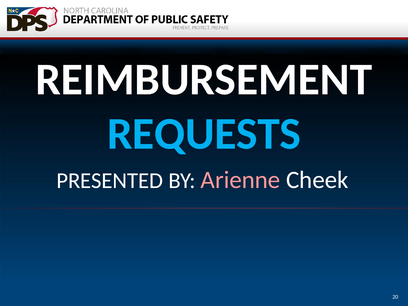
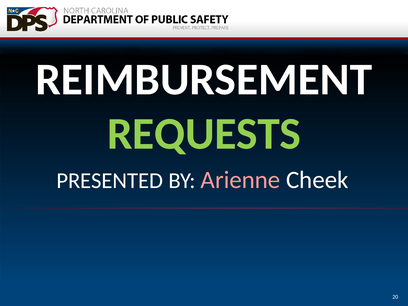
REQUESTS colour: light blue -> light green
